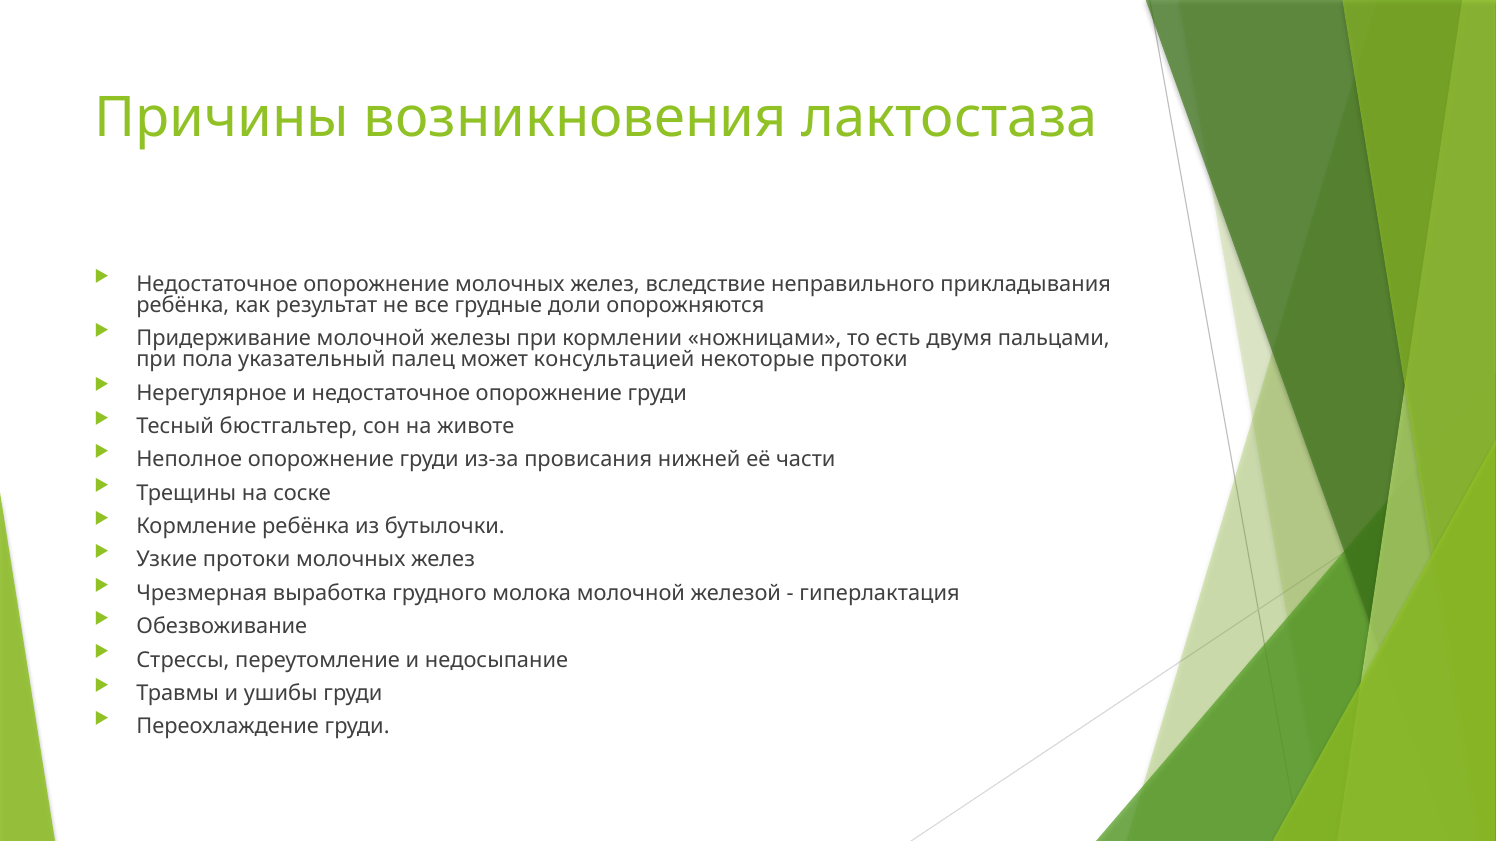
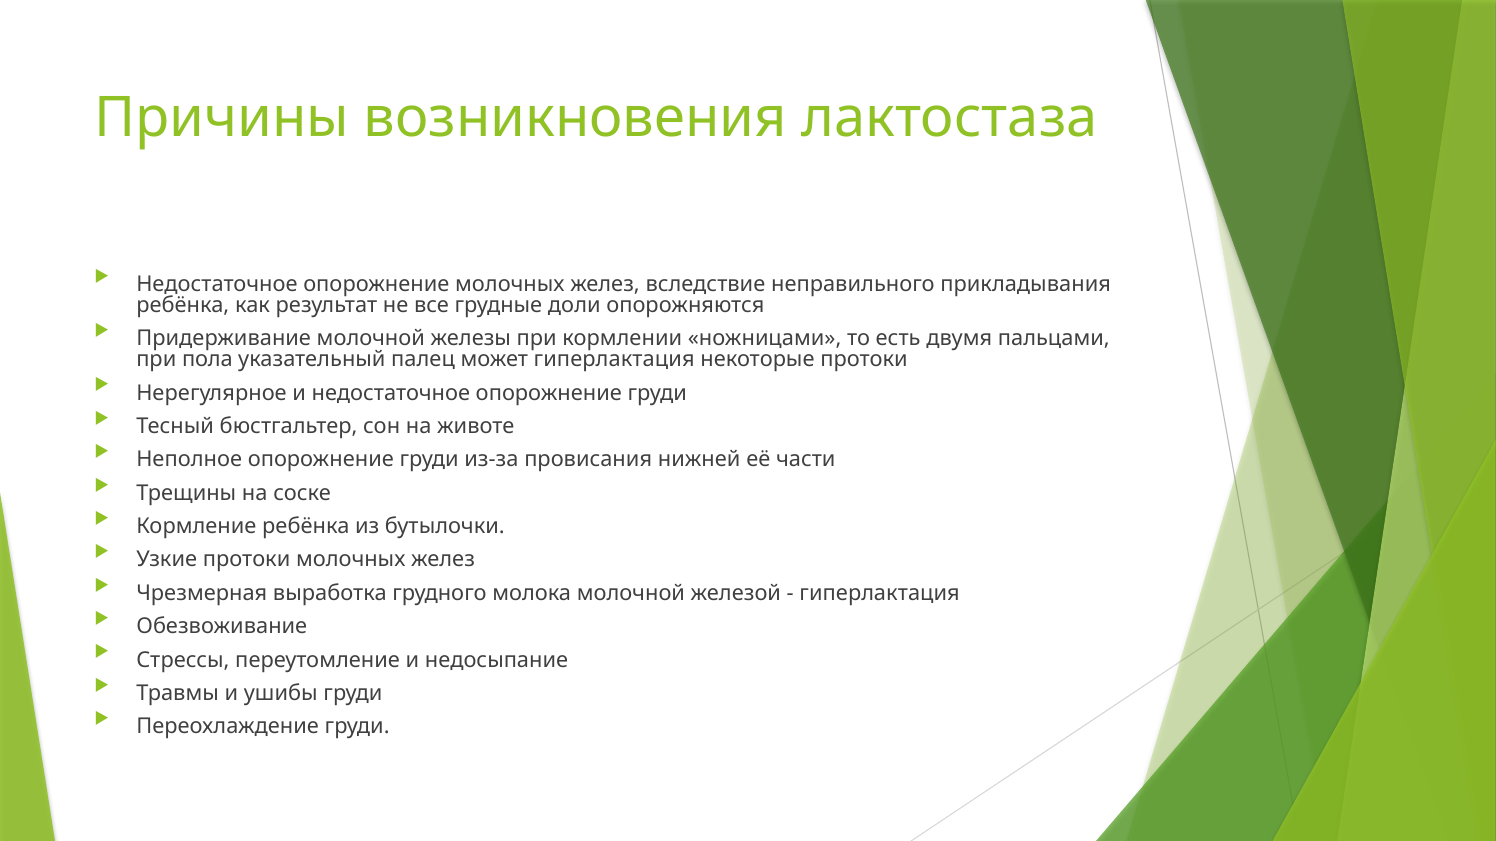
может консультацией: консультацией -> гиперлактация
